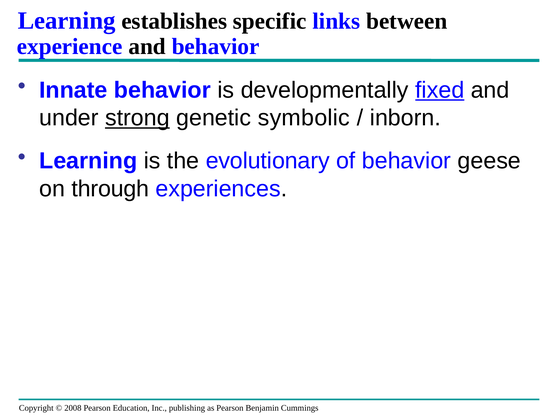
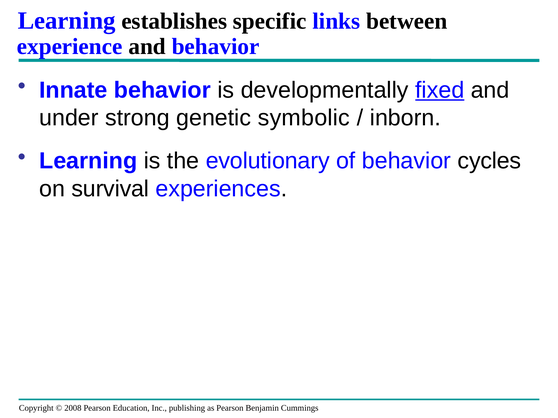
strong underline: present -> none
geese: geese -> cycles
through: through -> survival
